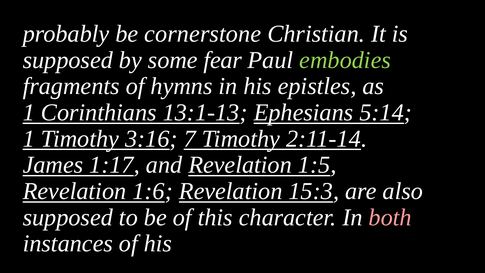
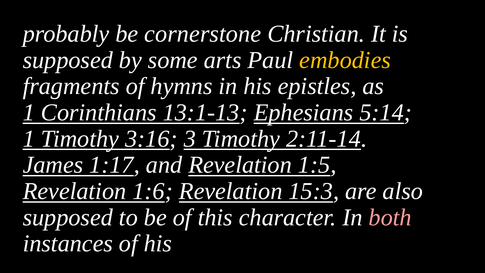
fear: fear -> arts
embodies colour: light green -> yellow
7: 7 -> 3
